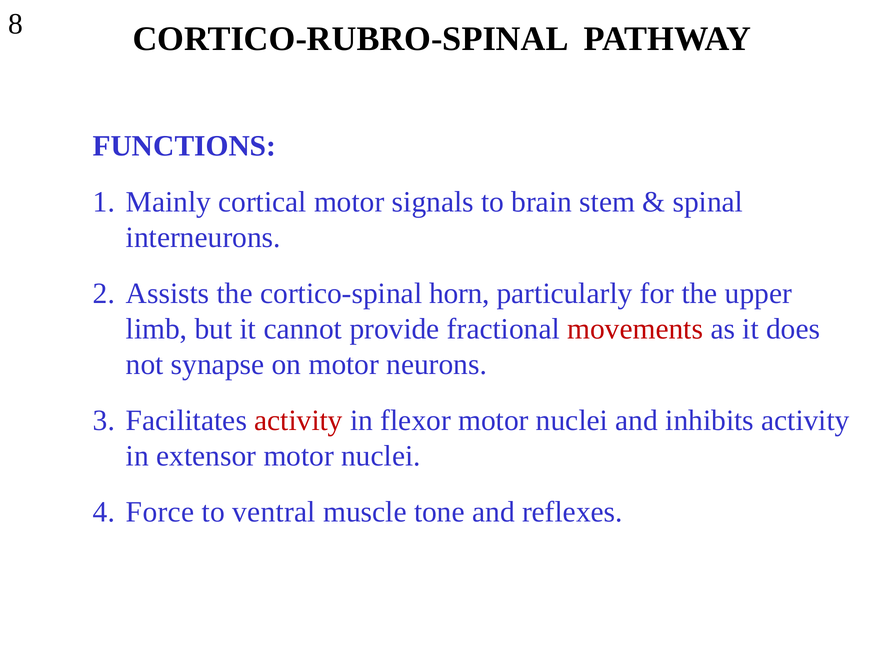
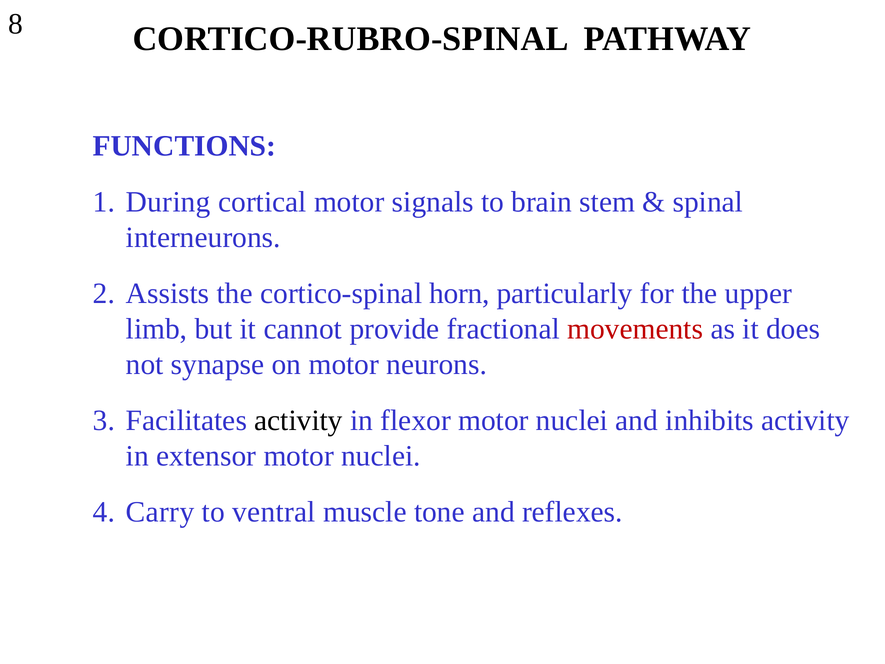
Mainly: Mainly -> During
activity at (298, 420) colour: red -> black
Force: Force -> Carry
